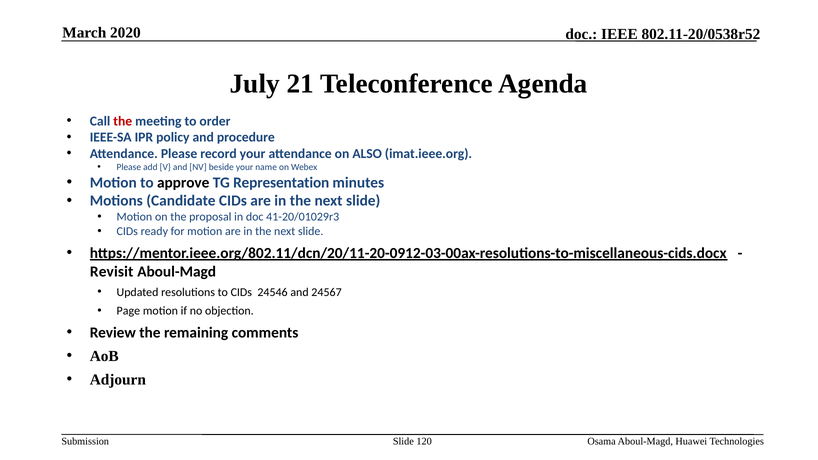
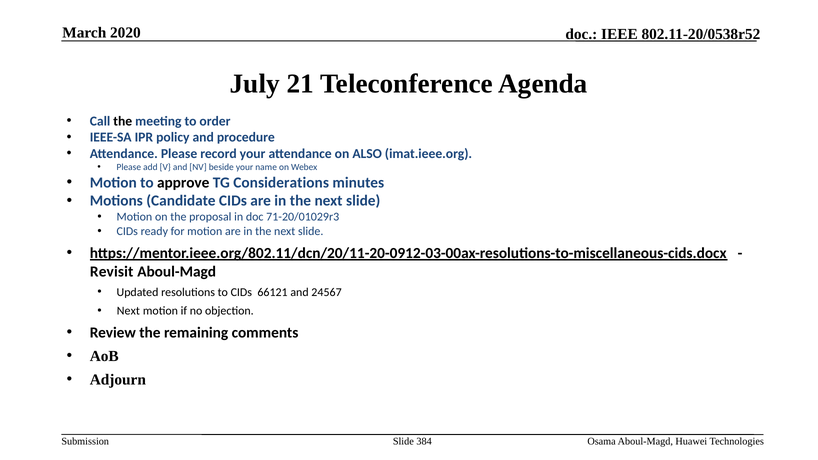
the at (123, 121) colour: red -> black
Representation: Representation -> Considerations
41-20/01029r3: 41-20/01029r3 -> 71-20/01029r3
24546: 24546 -> 66121
Page at (128, 311): Page -> Next
120: 120 -> 384
